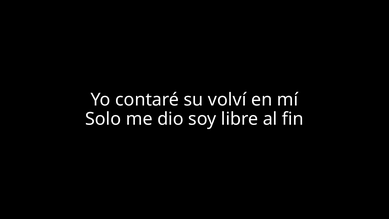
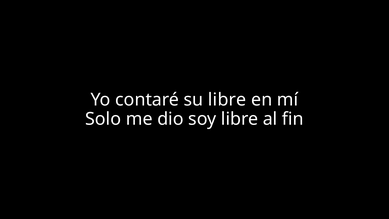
su volví: volví -> libre
